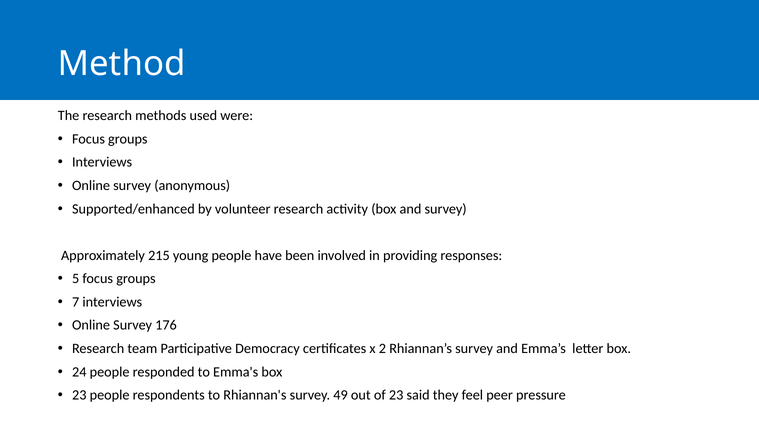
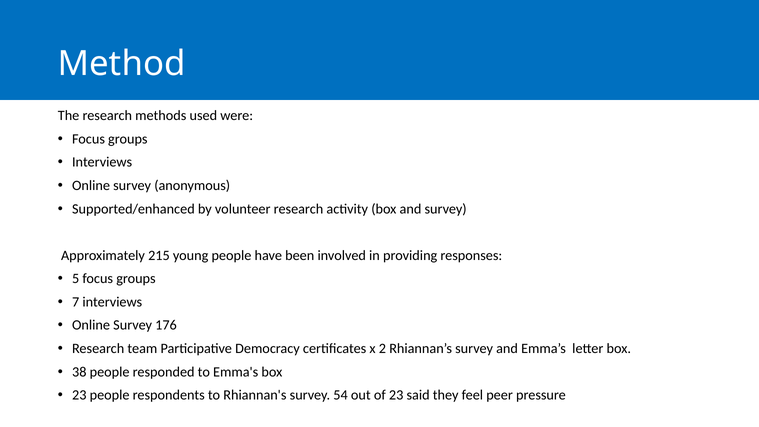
24: 24 -> 38
49: 49 -> 54
